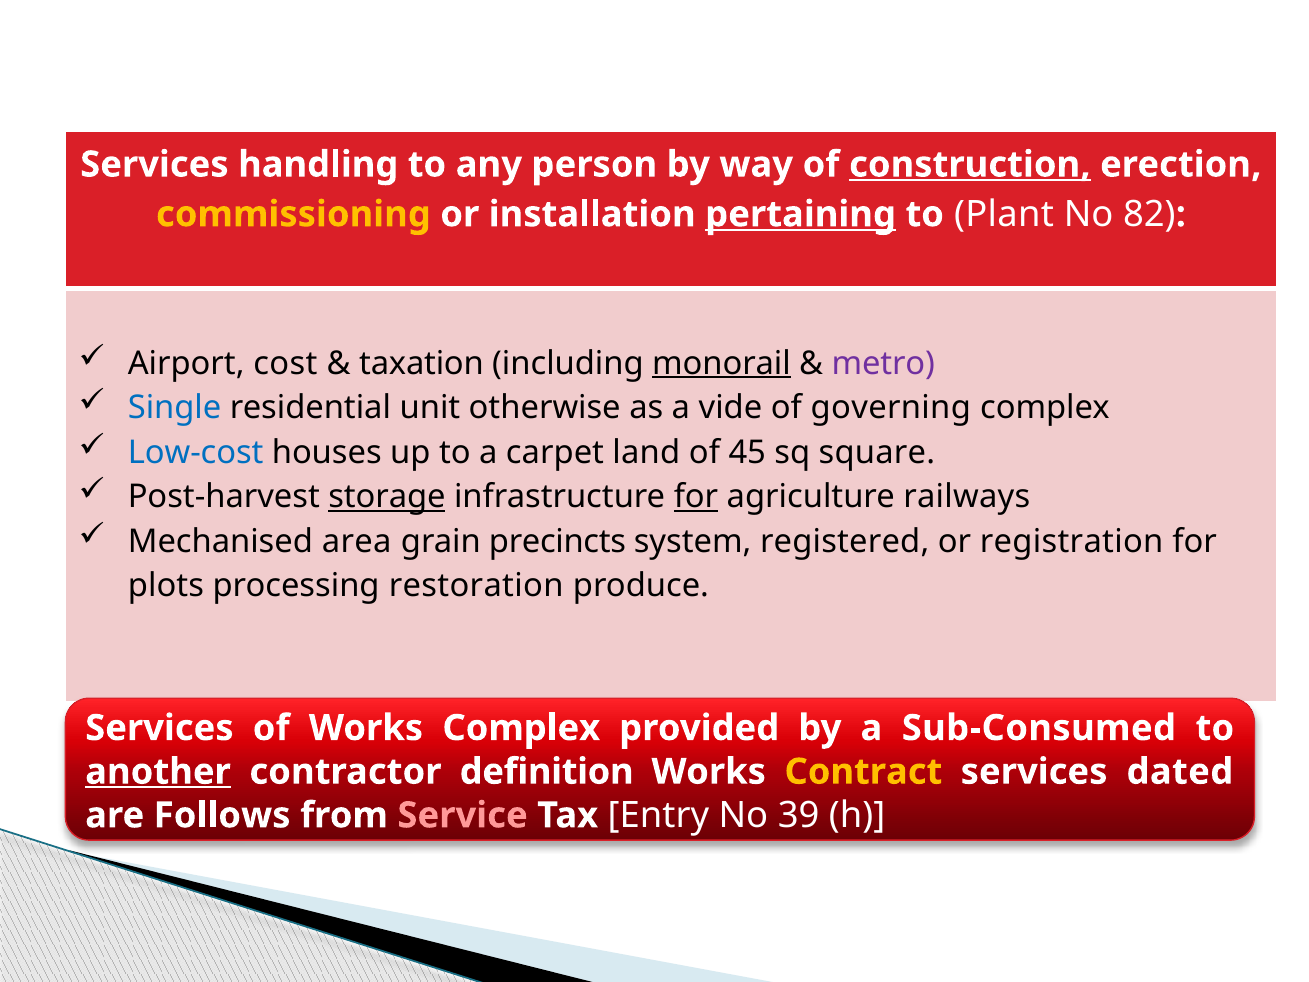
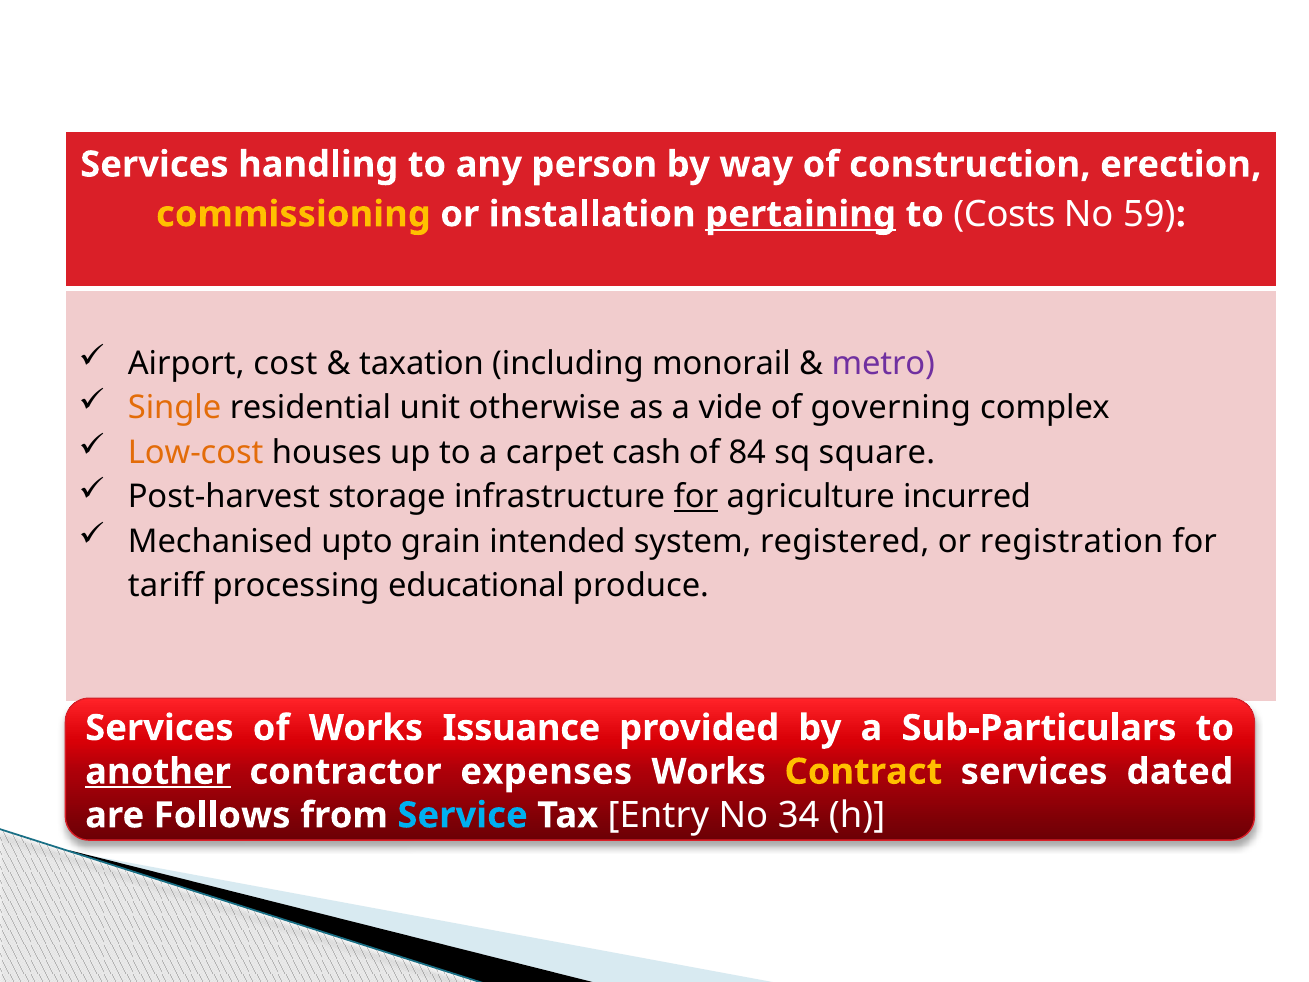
construction underline: present -> none
Plant: Plant -> Costs
82: 82 -> 59
monorail underline: present -> none
Single colour: blue -> orange
Low-cost colour: blue -> orange
land: land -> cash
45: 45 -> 84
storage underline: present -> none
railways: railways -> incurred
area: area -> upto
precincts: precincts -> intended
plots: plots -> tariff
restoration: restoration -> educational
Works Complex: Complex -> Issuance
Sub-Consumed: Sub-Consumed -> Sub-Particulars
definition: definition -> expenses
Service colour: pink -> light blue
39: 39 -> 34
